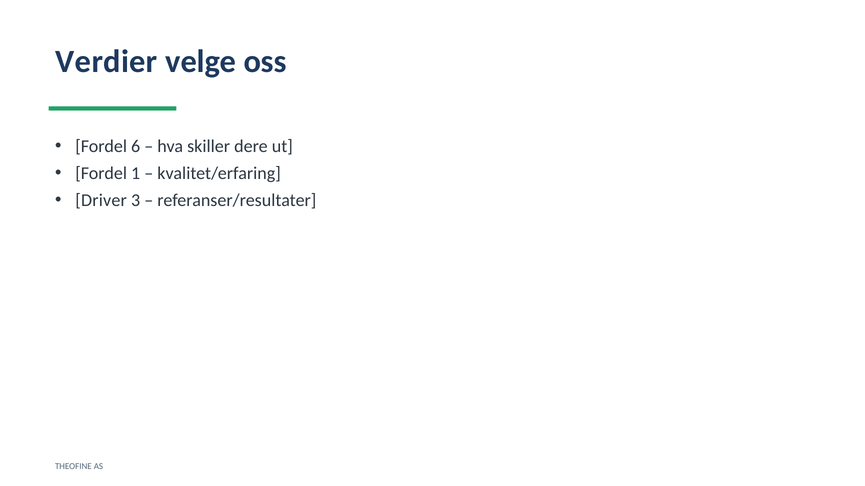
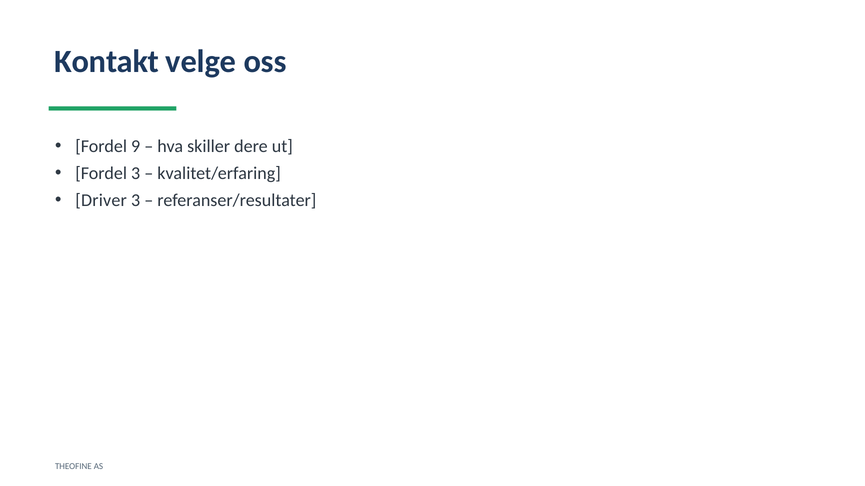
Verdier: Verdier -> Kontakt
6: 6 -> 9
Fordel 1: 1 -> 3
